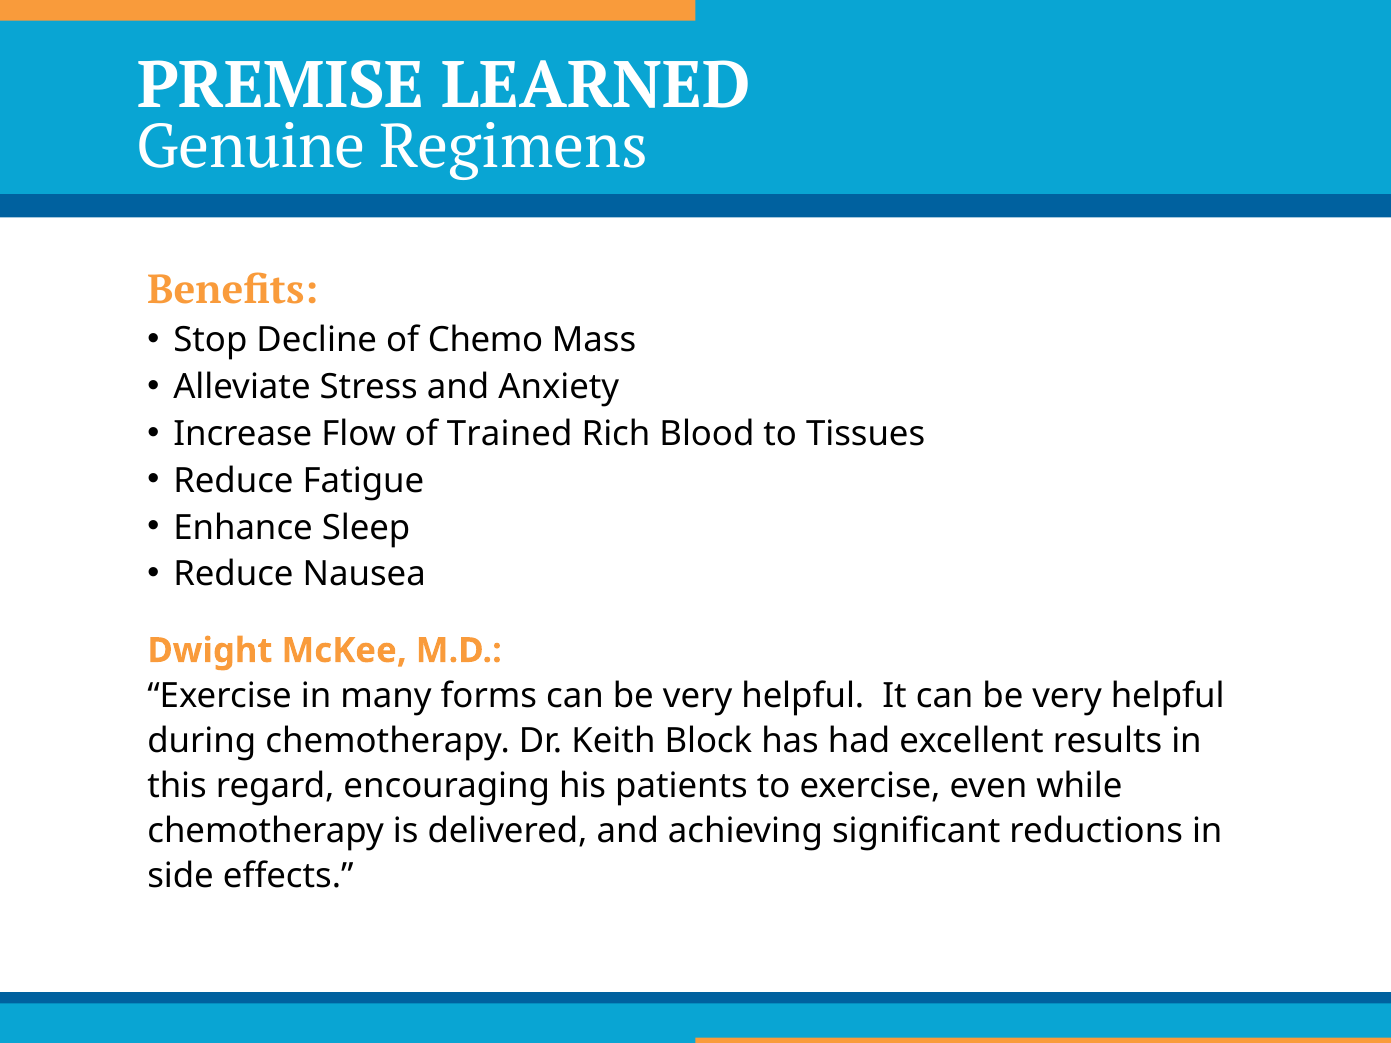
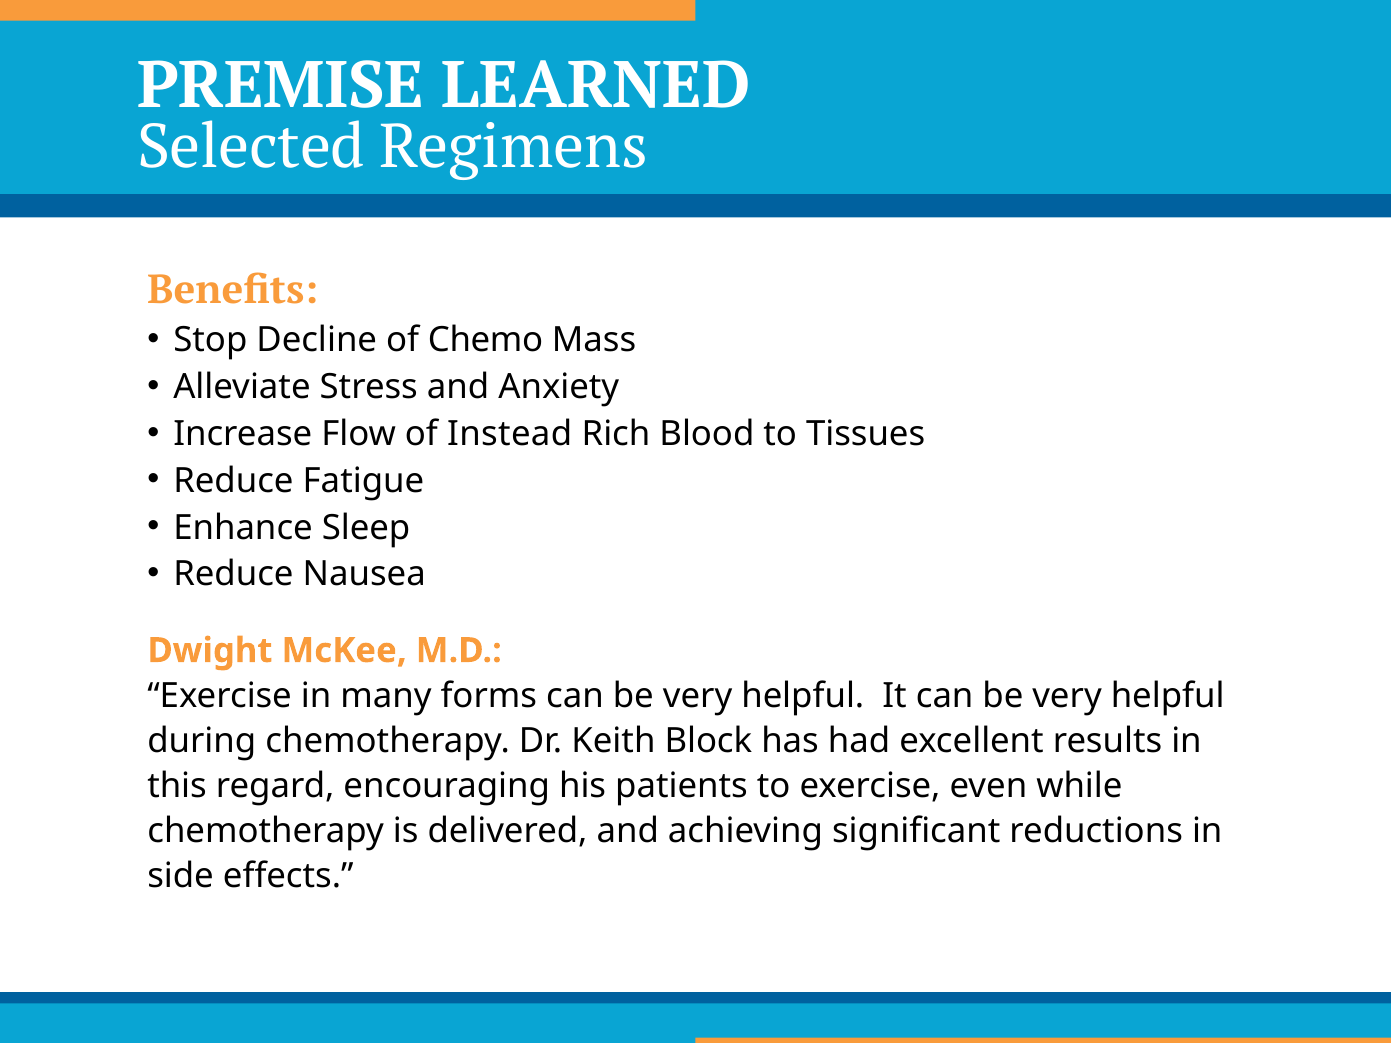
Genuine: Genuine -> Selected
Trained: Trained -> Instead
